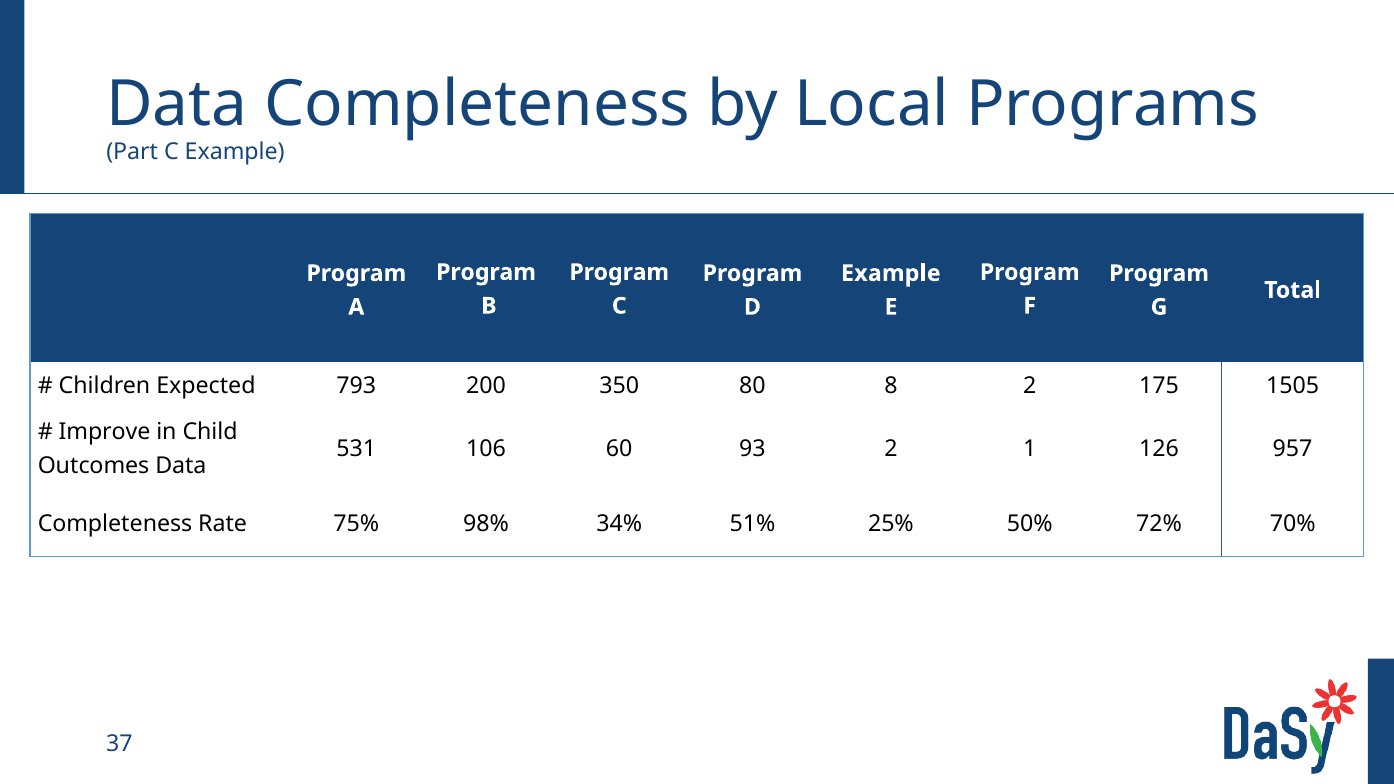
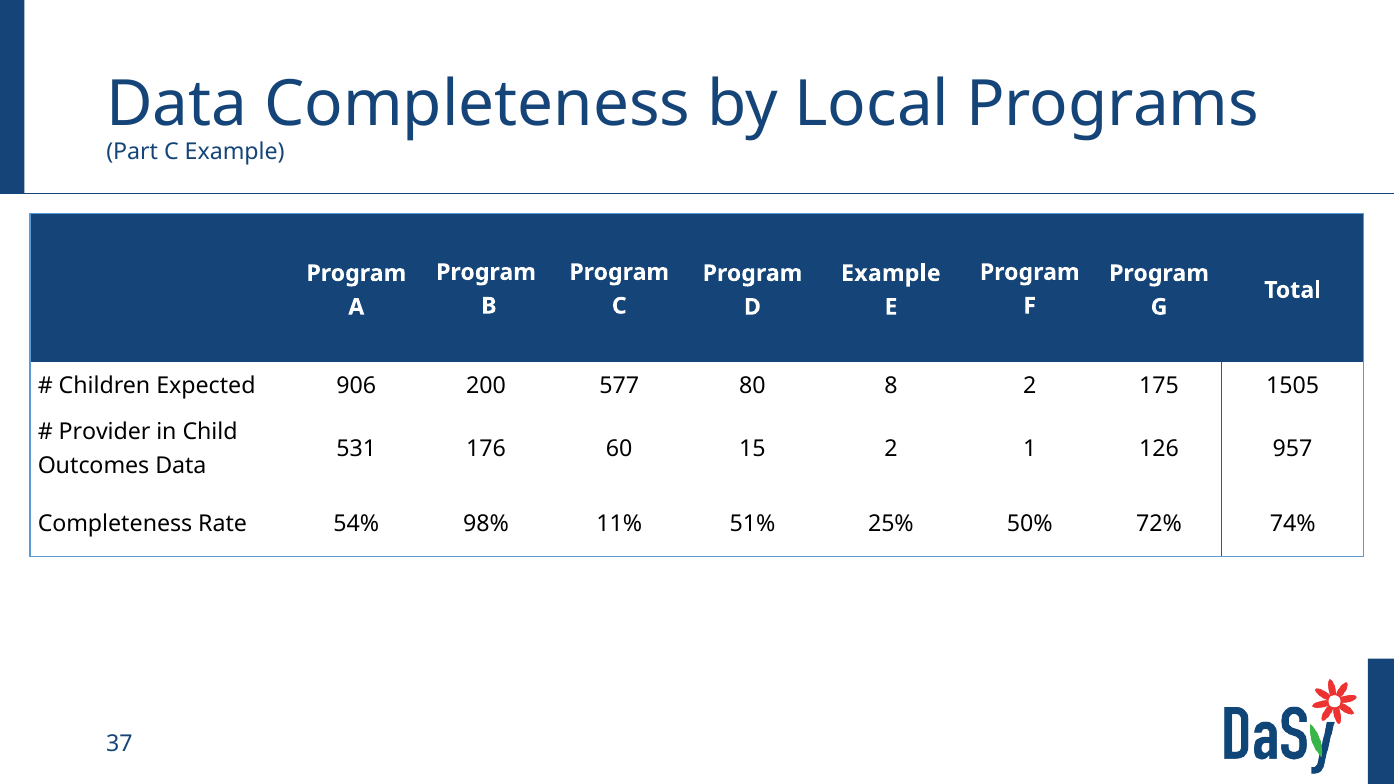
793: 793 -> 906
350: 350 -> 577
Improve: Improve -> Provider
106: 106 -> 176
93: 93 -> 15
75%: 75% -> 54%
34%: 34% -> 11%
70%: 70% -> 74%
